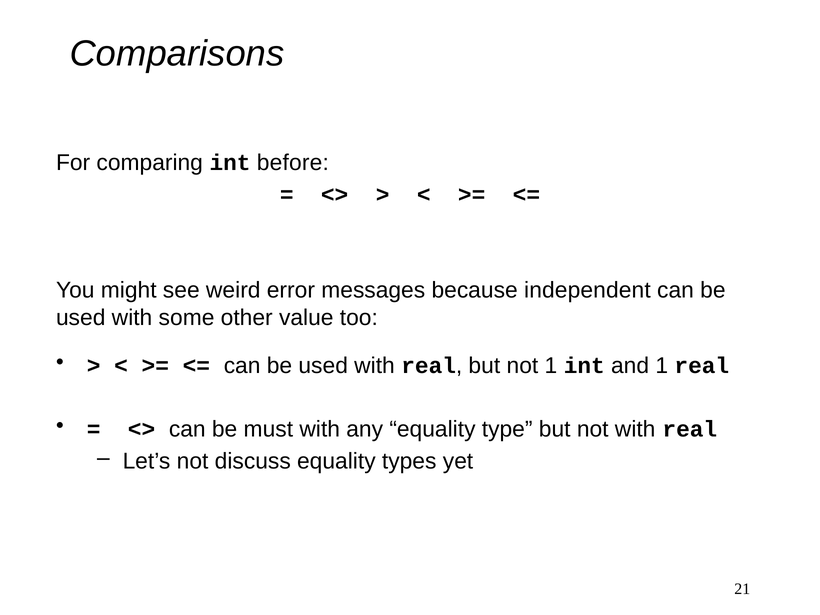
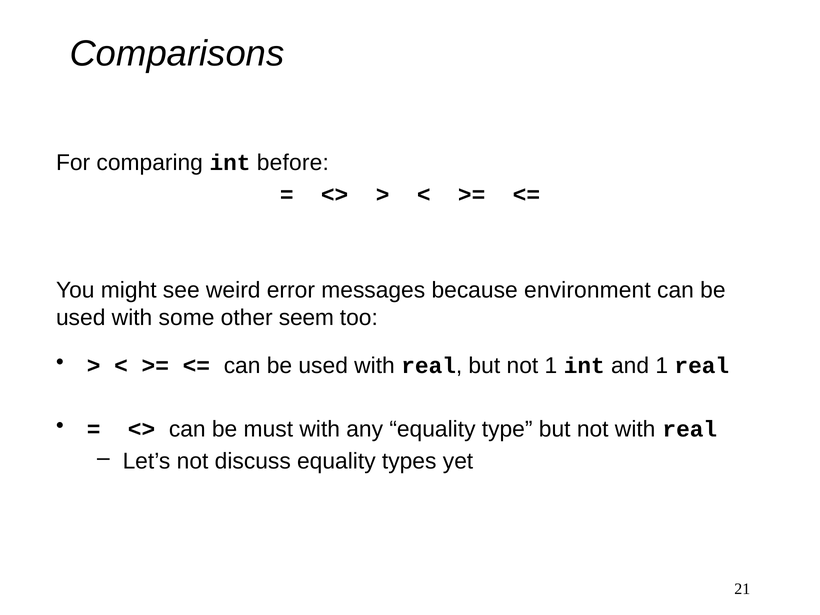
independent: independent -> environment
value: value -> seem
